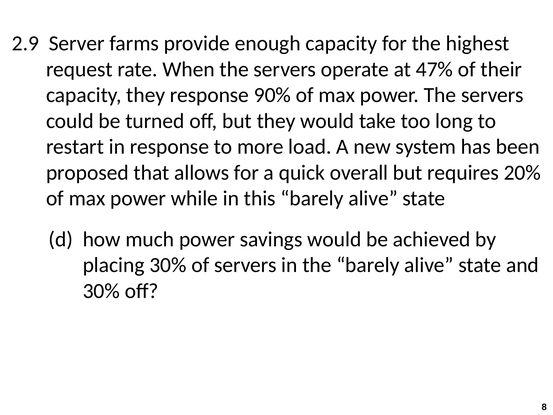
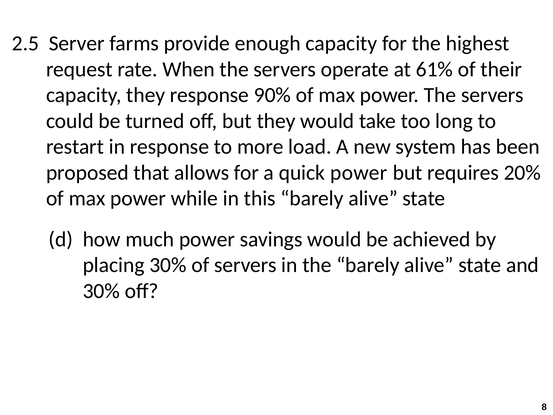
2.9: 2.9 -> 2.5
47%: 47% -> 61%
quick overall: overall -> power
